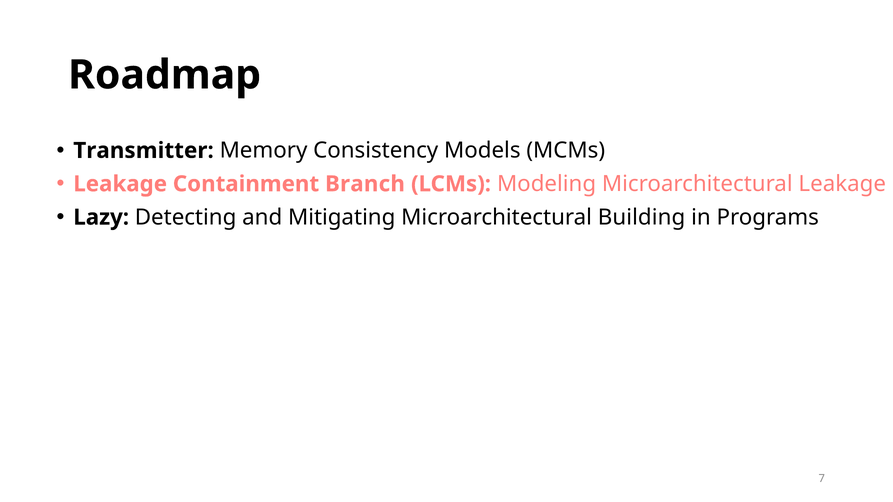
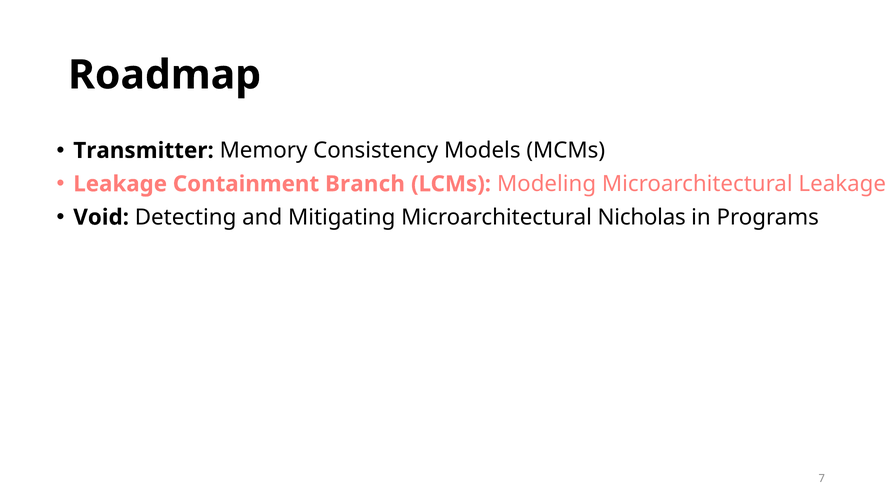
Lazy: Lazy -> Void
Building: Building -> Nicholas
